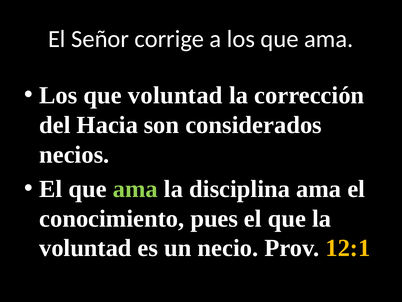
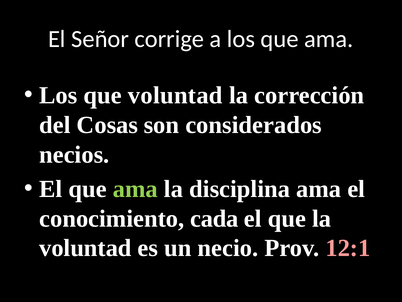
Hacia: Hacia -> Cosas
pues: pues -> cada
12:1 colour: yellow -> pink
